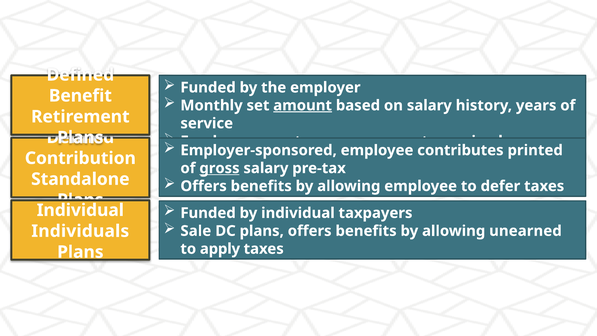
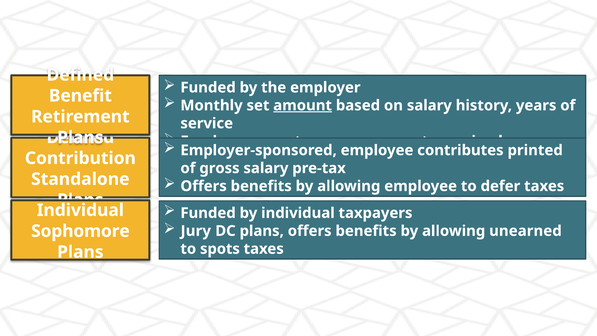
gross underline: present -> none
Sale: Sale -> Jury
Individuals: Individuals -> Sophomore
apply: apply -> spots
